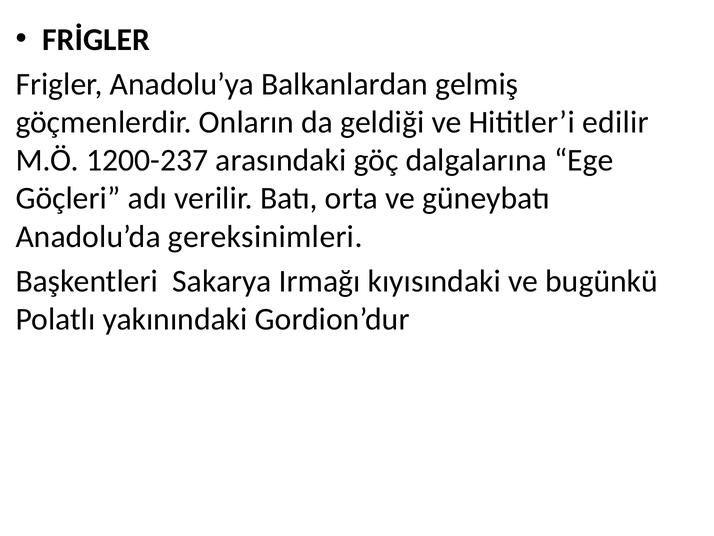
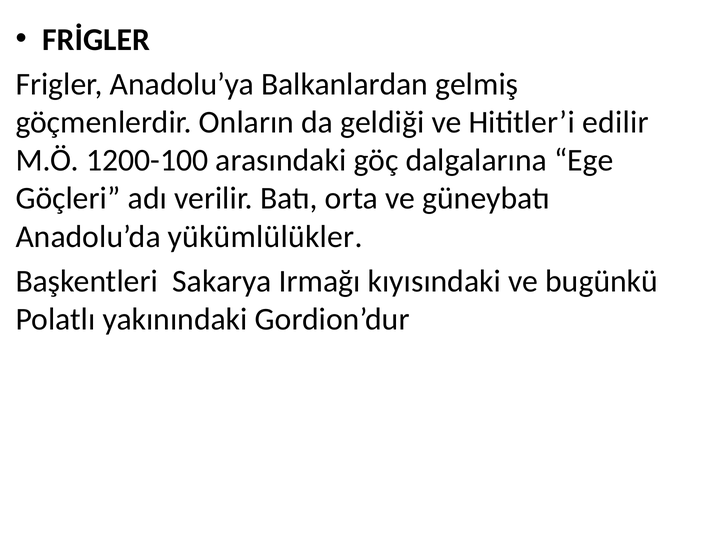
1200-237: 1200-237 -> 1200-100
gereksinimleri: gereksinimleri -> yükümlülükler
